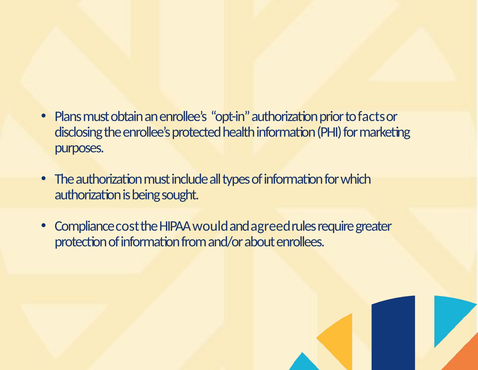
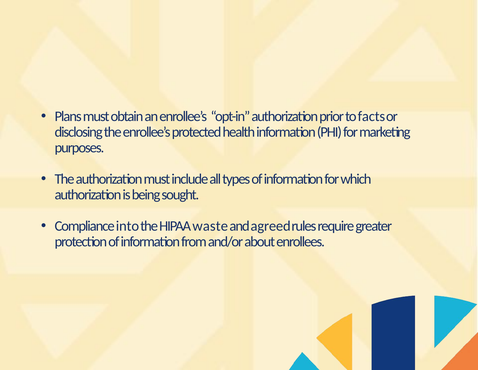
cost: cost -> into
would: would -> waste
